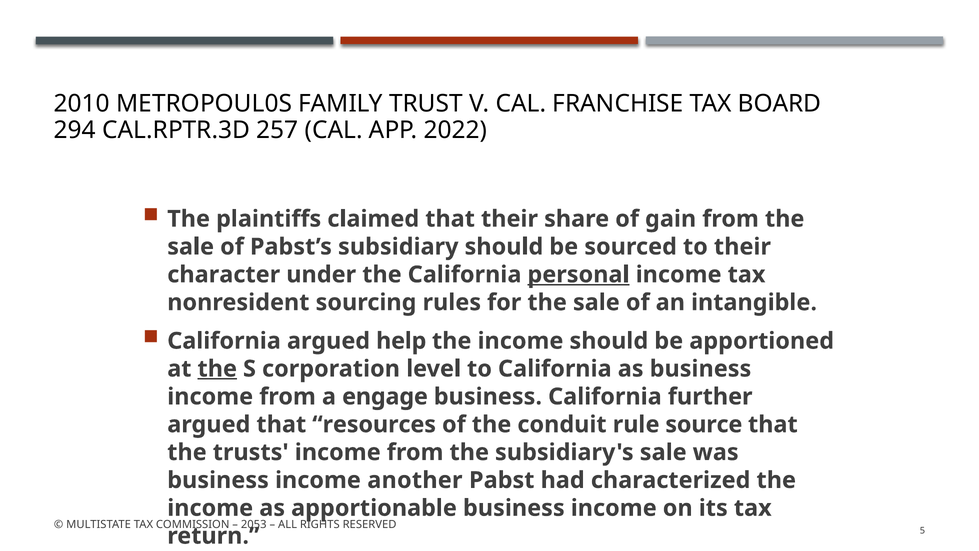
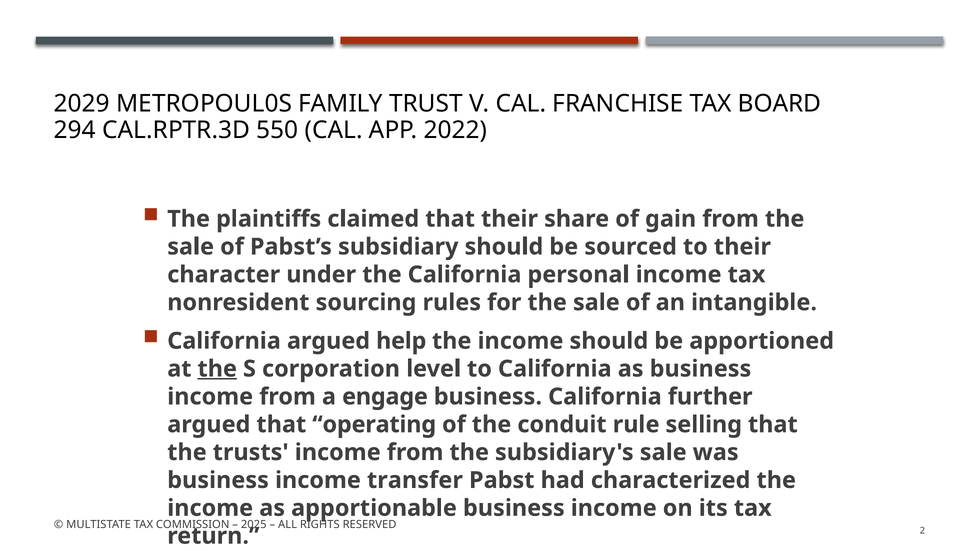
2010: 2010 -> 2029
257: 257 -> 550
personal underline: present -> none
resources: resources -> operating
source: source -> selling
another: another -> transfer
2053: 2053 -> 2025
5: 5 -> 2
